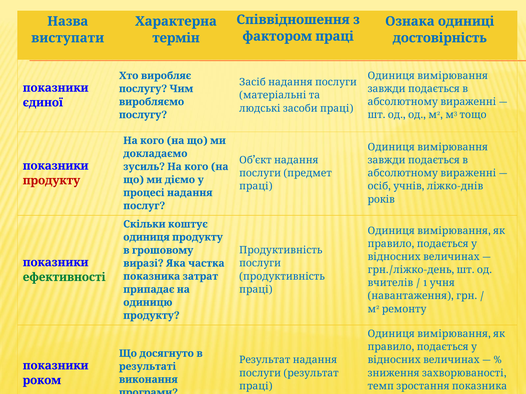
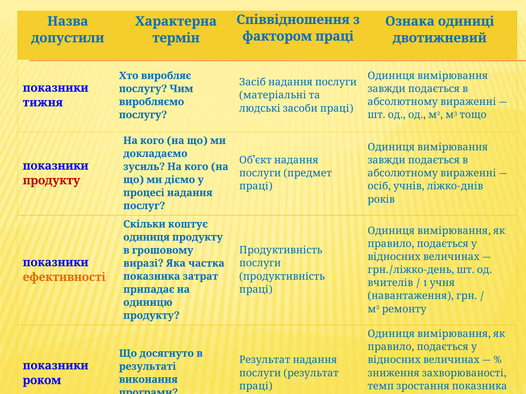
виступати: виступати -> допустили
достовірність: достовірність -> двотижневий
єдиної: єдиної -> тижня
ефективності colour: green -> orange
